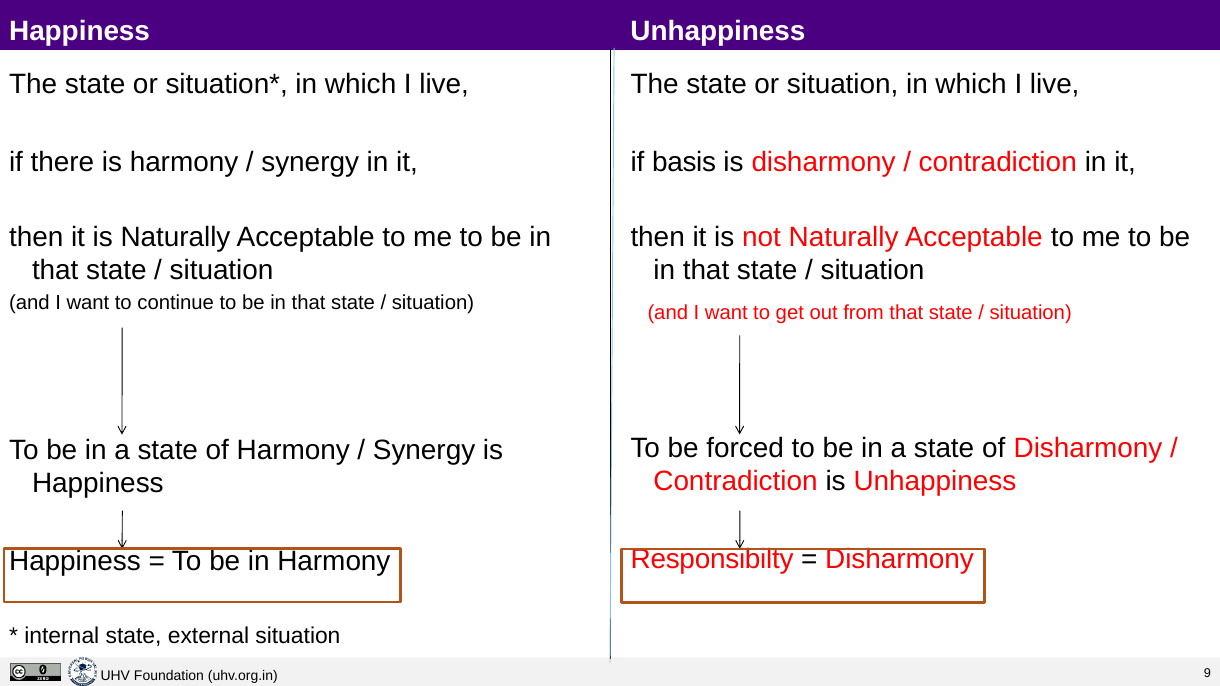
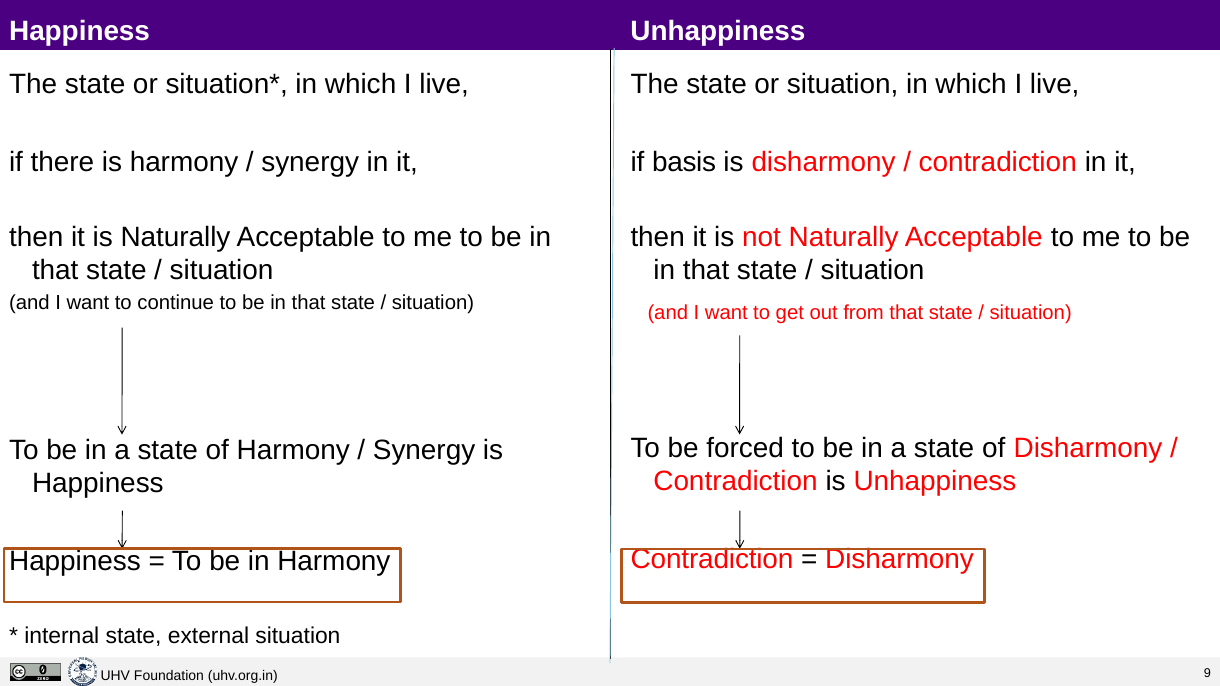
Responsibilty at (712, 560): Responsibilty -> Contradiction
